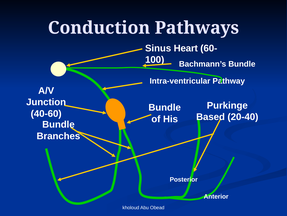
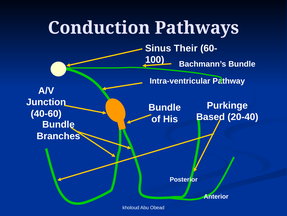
Heart: Heart -> Their
